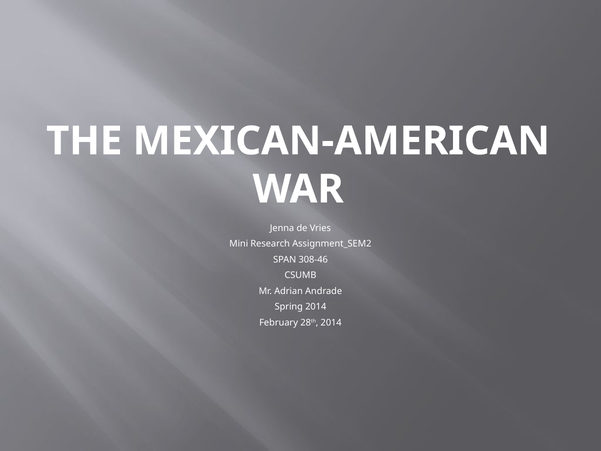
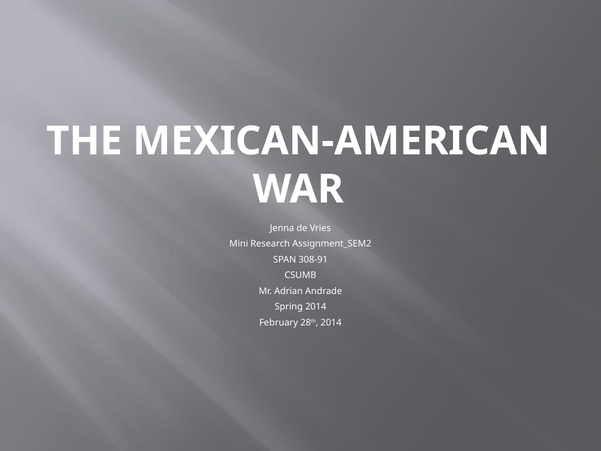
308-46: 308-46 -> 308-91
